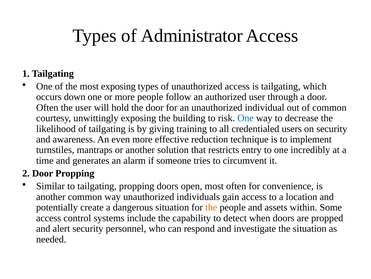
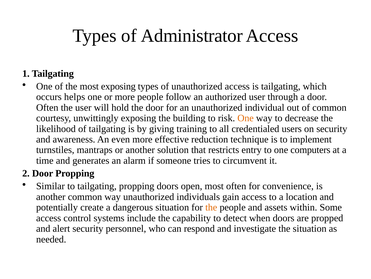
down: down -> helps
One at (246, 118) colour: blue -> orange
incredibly: incredibly -> computers
